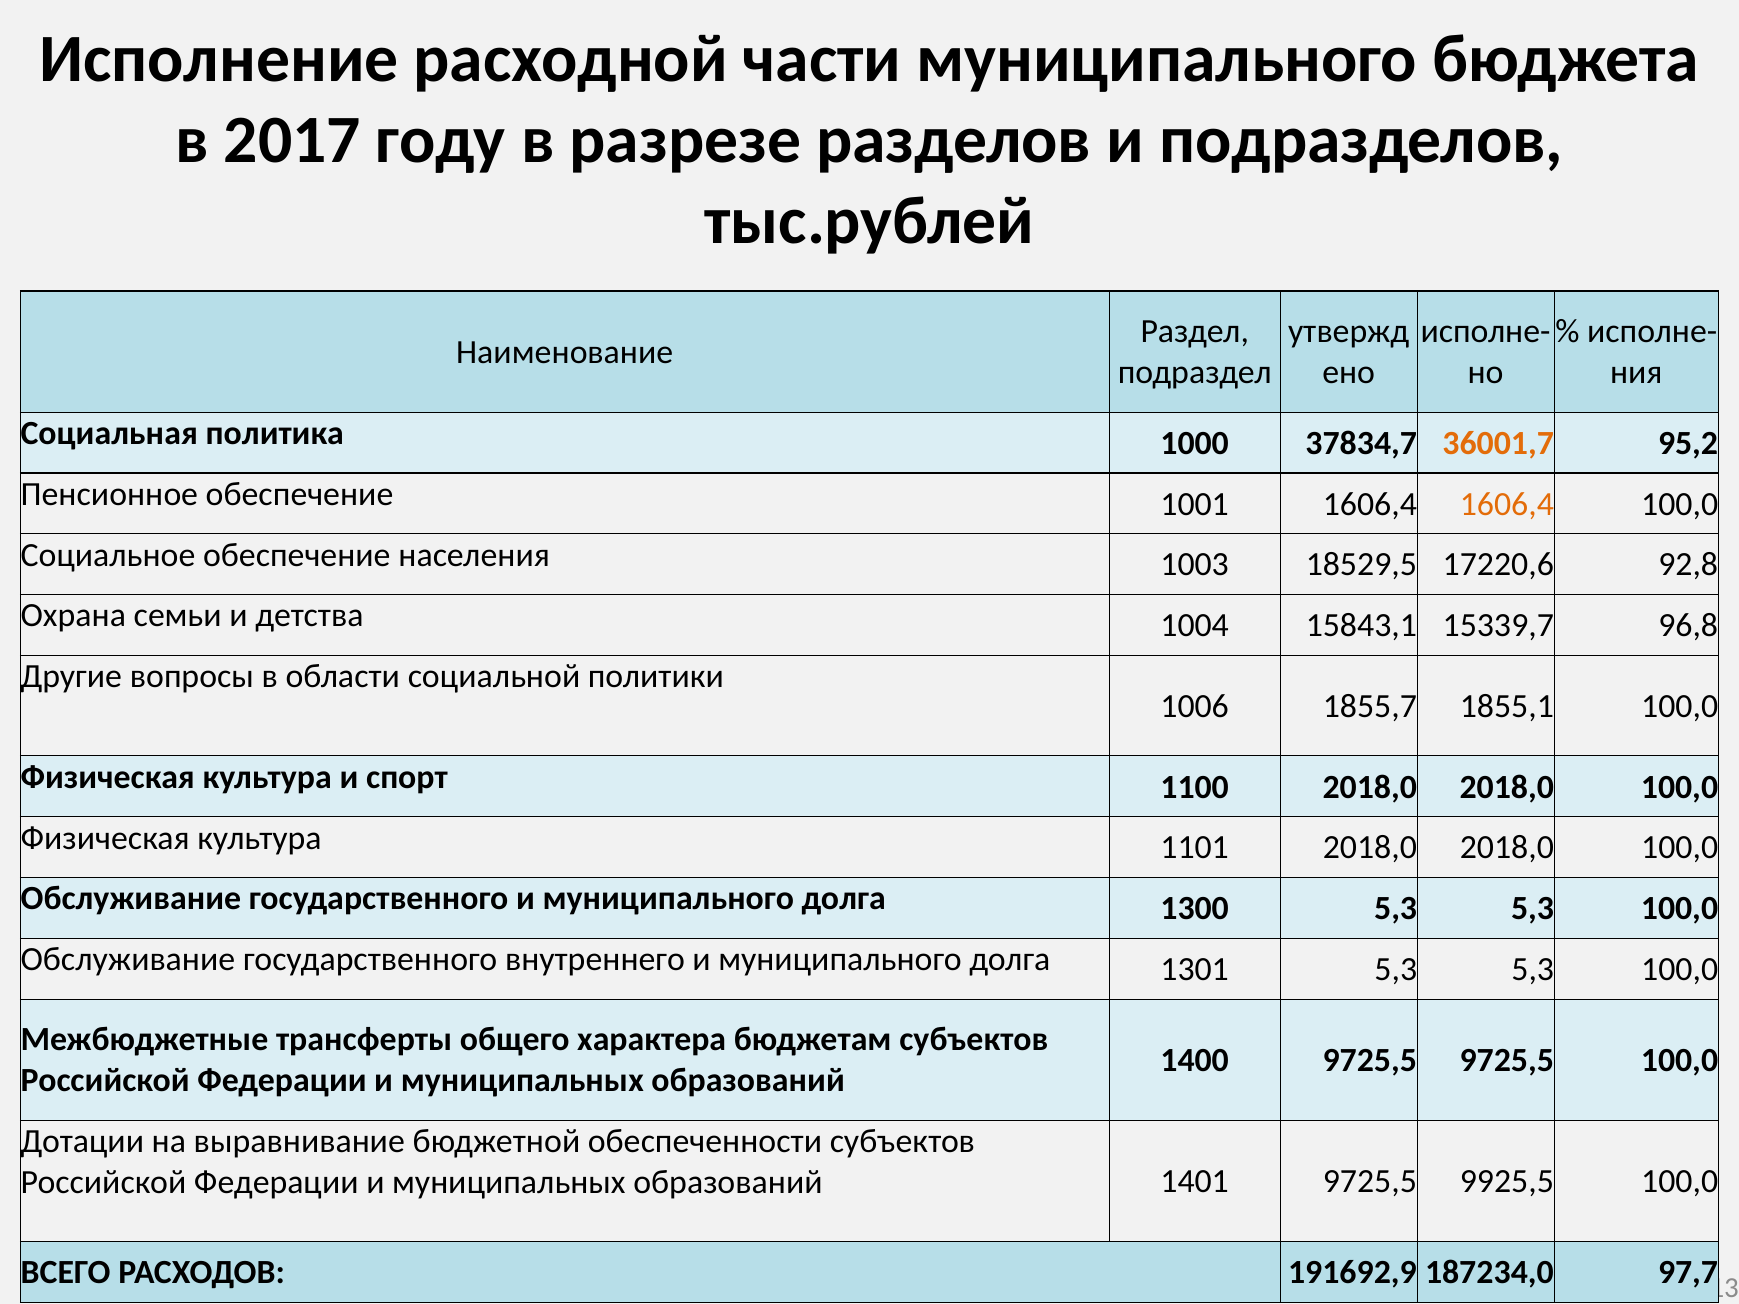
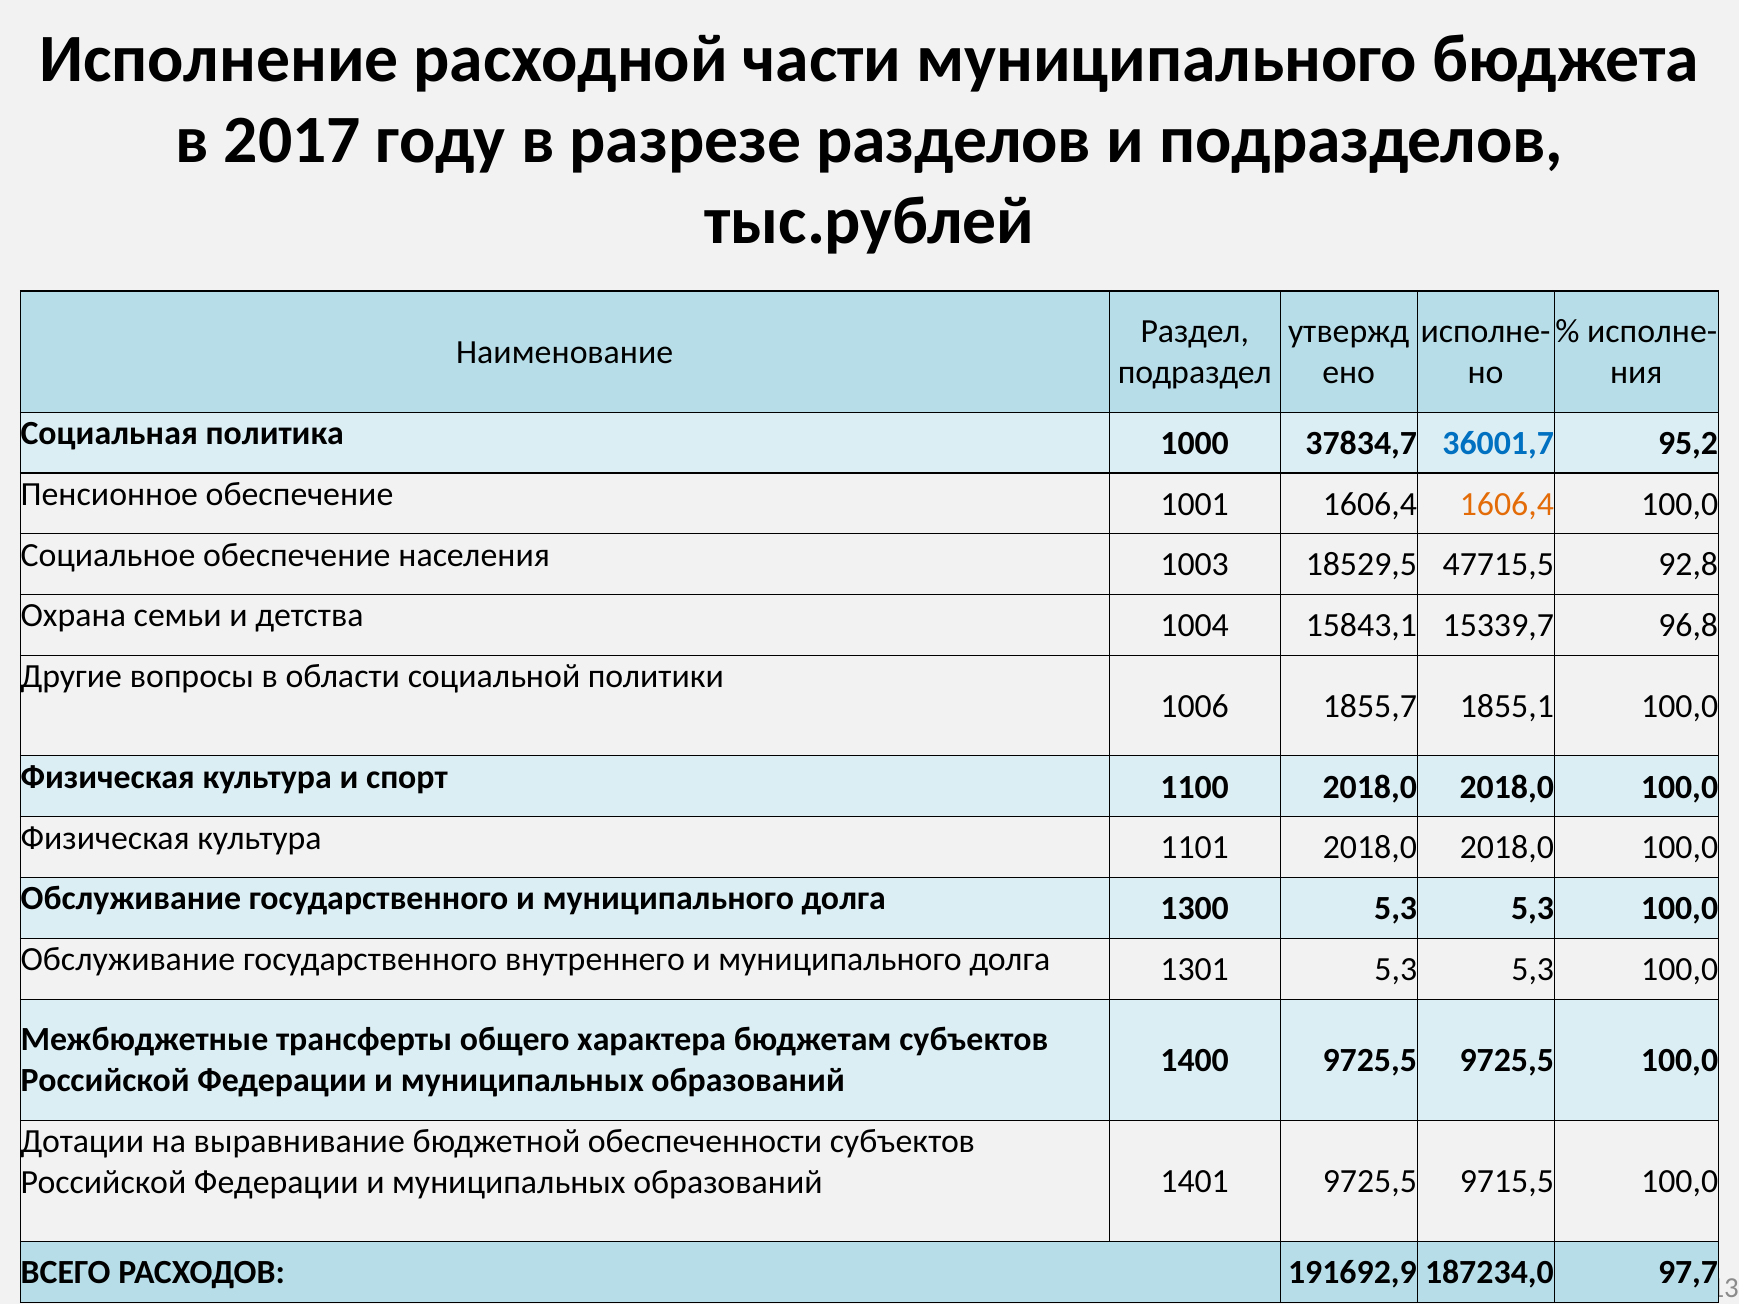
36001,7 colour: orange -> blue
17220,6: 17220,6 -> 47715,5
9925,5: 9925,5 -> 9715,5
